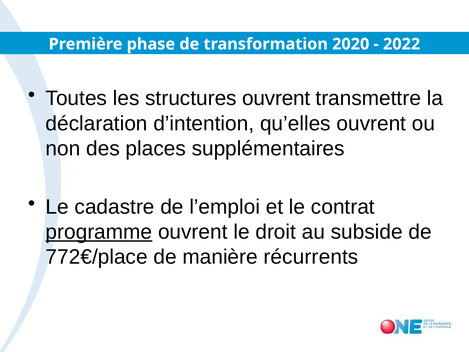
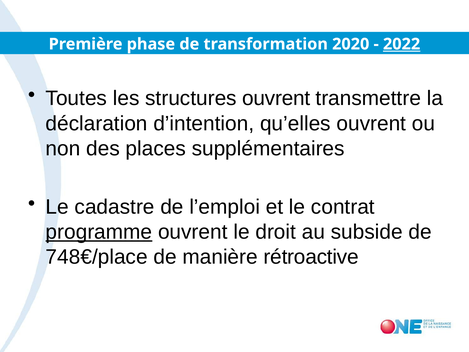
2022 underline: none -> present
772€/place: 772€/place -> 748€/place
récurrents: récurrents -> rétroactive
